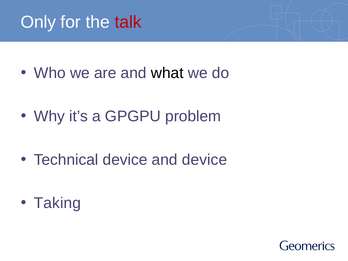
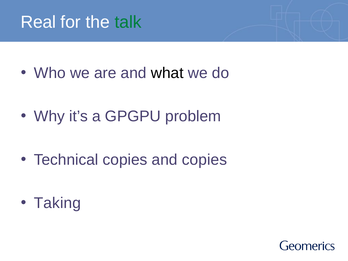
Only: Only -> Real
talk colour: red -> green
Technical device: device -> copies
and device: device -> copies
